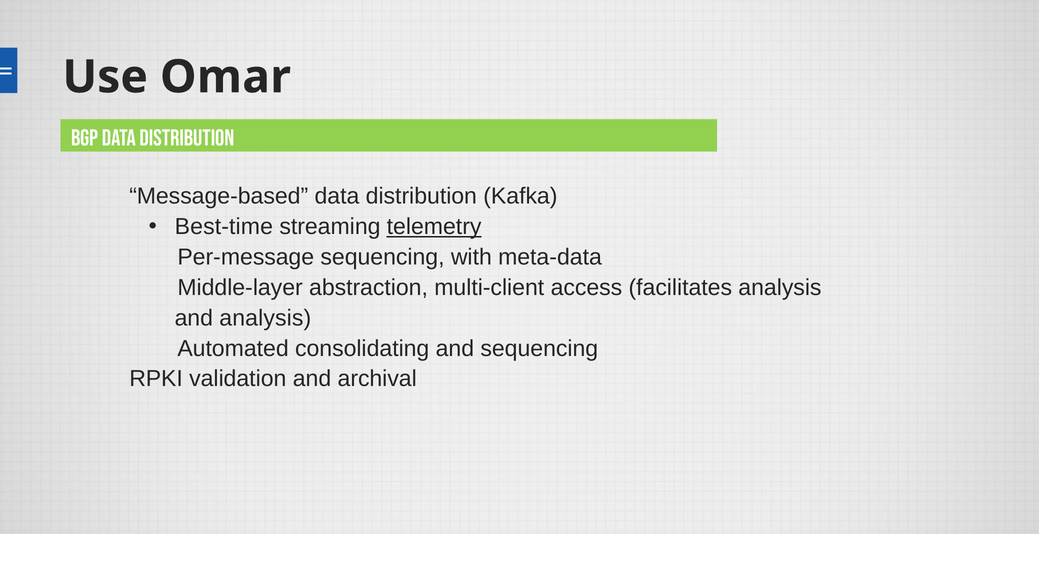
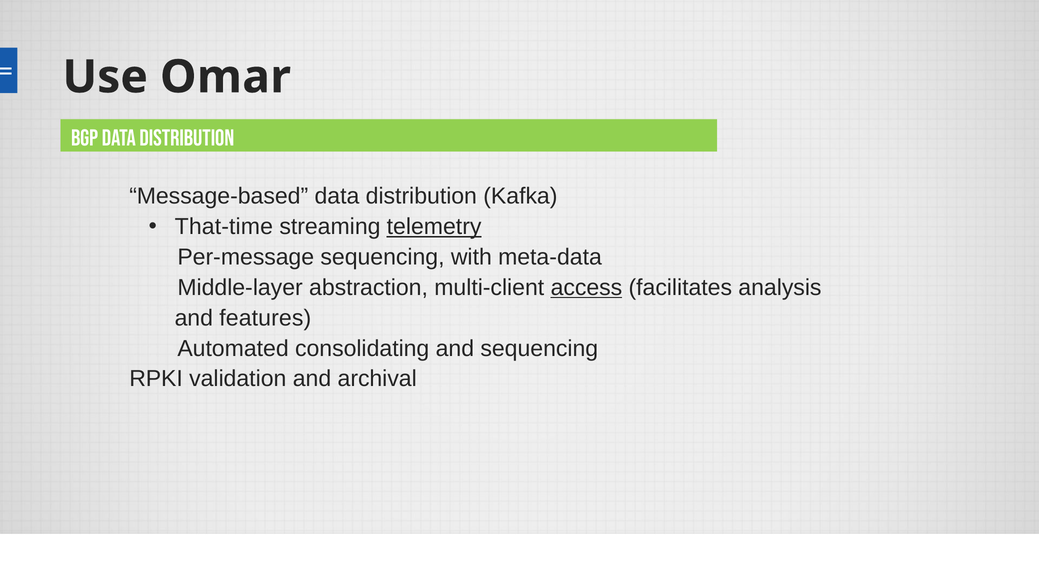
Best-time: Best-time -> That-time
access underline: none -> present
and analysis: analysis -> features
